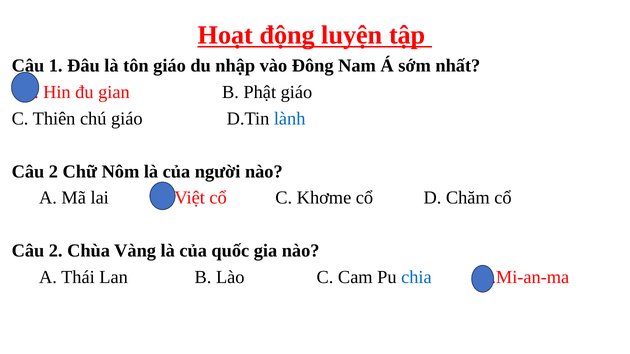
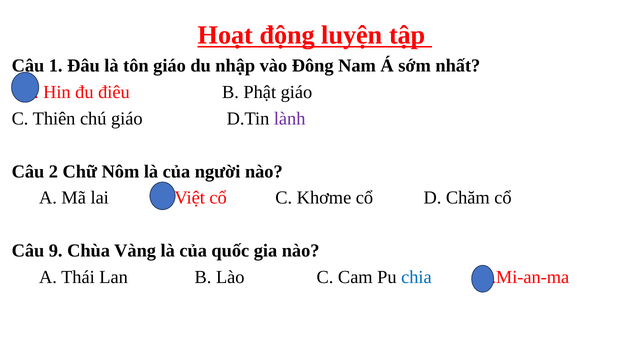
gian: gian -> điêu
lành colour: blue -> purple
2 at (56, 251): 2 -> 9
